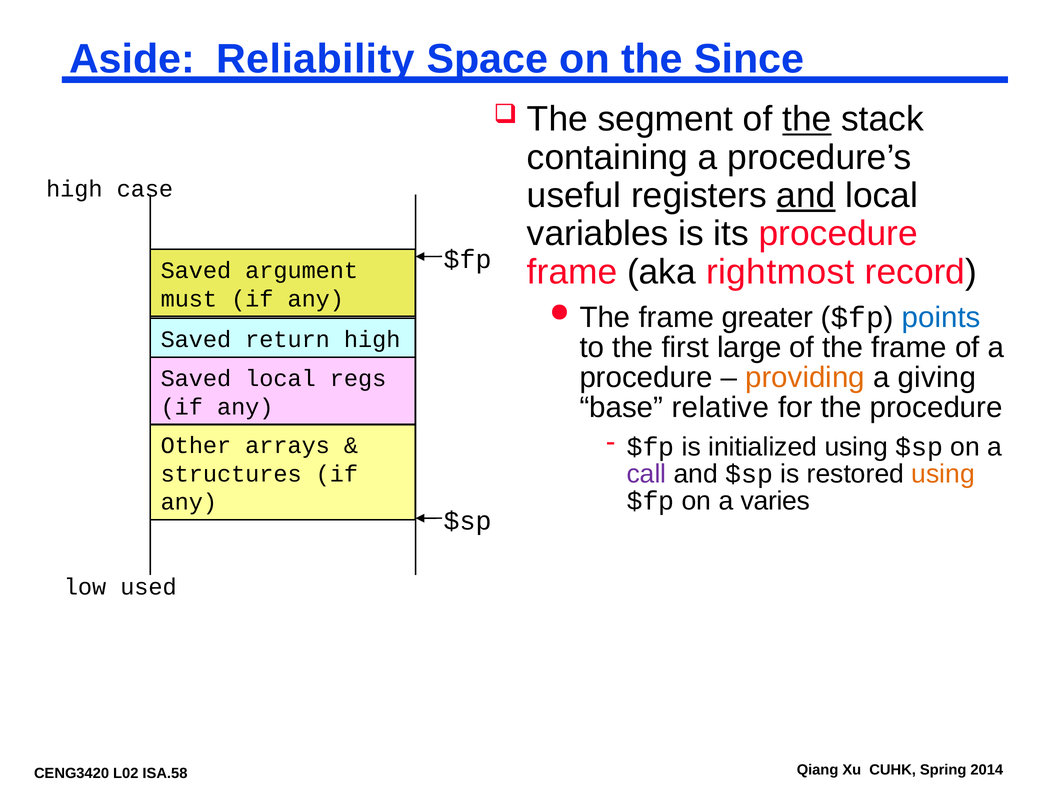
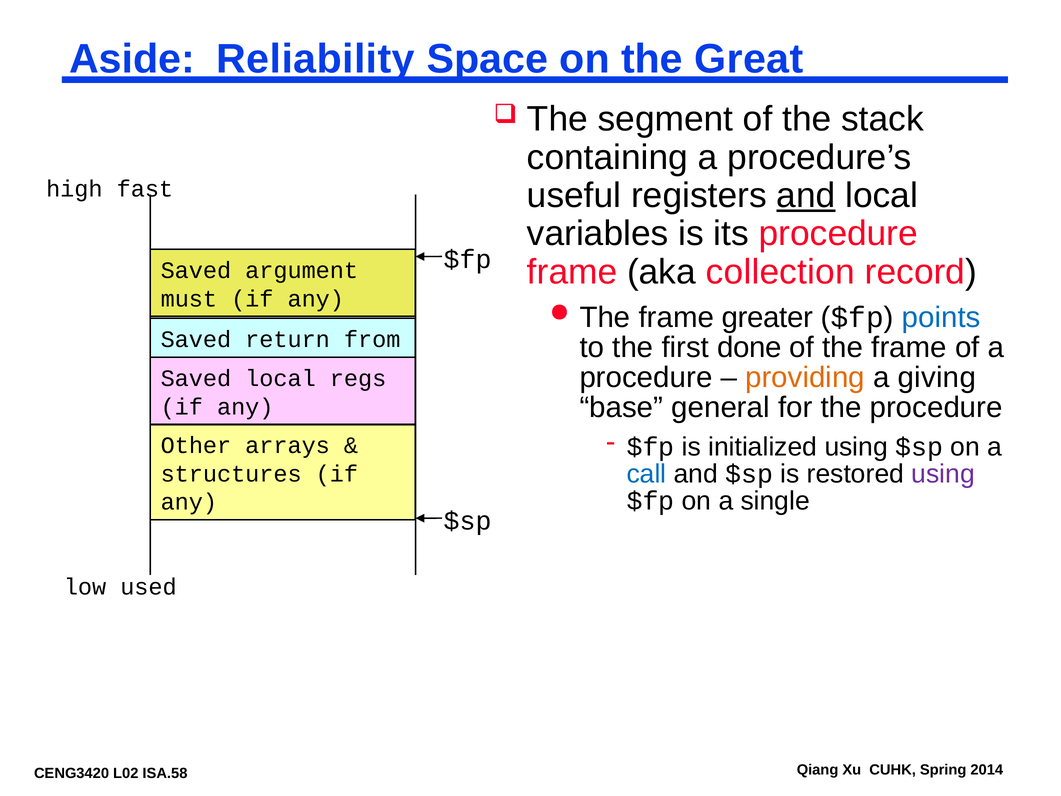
Since: Since -> Great
the at (807, 119) underline: present -> none
case: case -> fast
rightmost: rightmost -> collection
return high: high -> from
large: large -> done
relative: relative -> general
call colour: purple -> blue
using at (943, 474) colour: orange -> purple
varies: varies -> single
